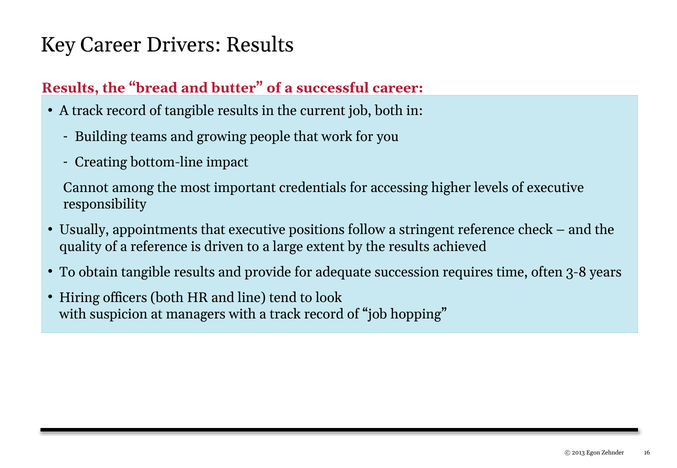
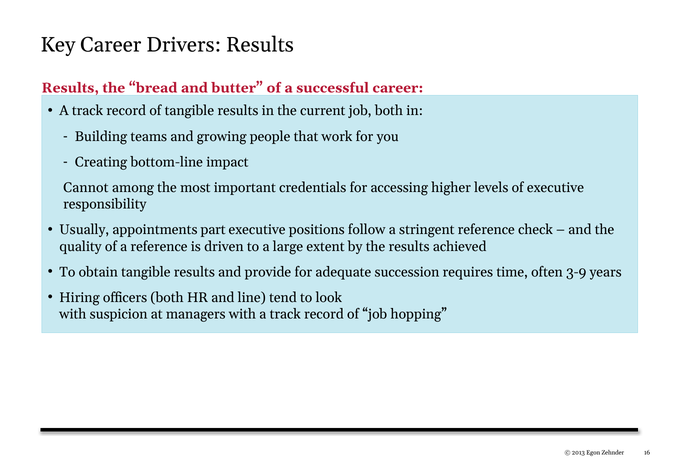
appointments that: that -> part
3-8: 3-8 -> 3-9
